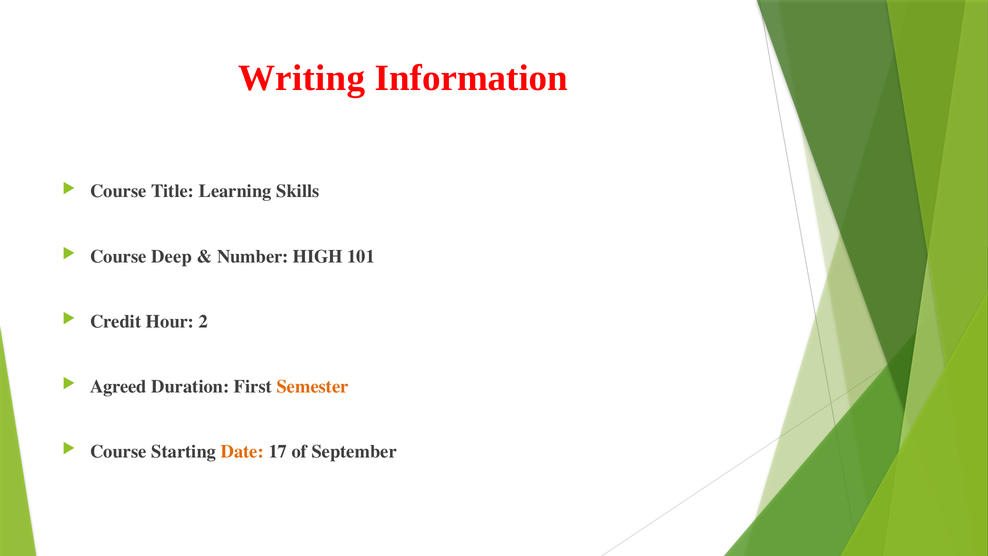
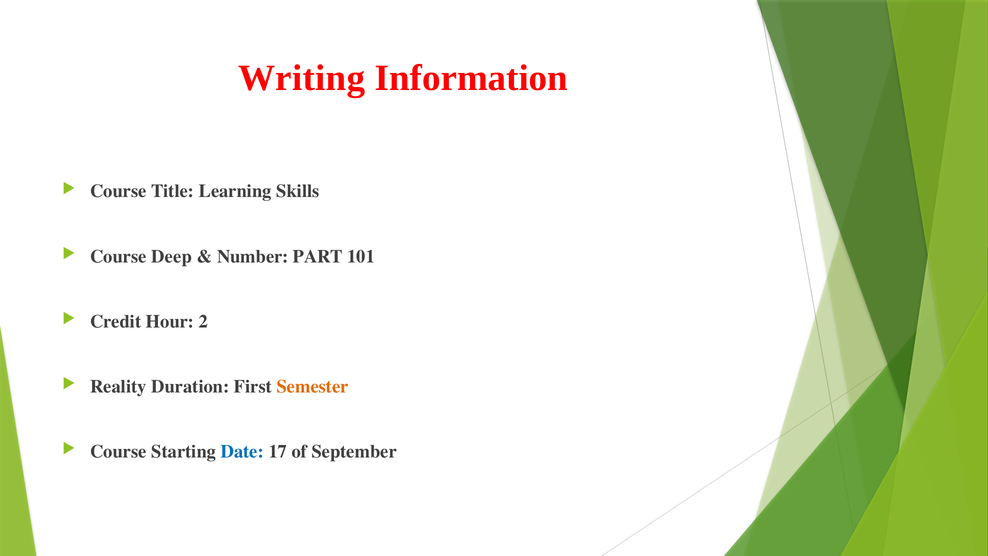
HIGH: HIGH -> PART
Agreed: Agreed -> Reality
Date colour: orange -> blue
